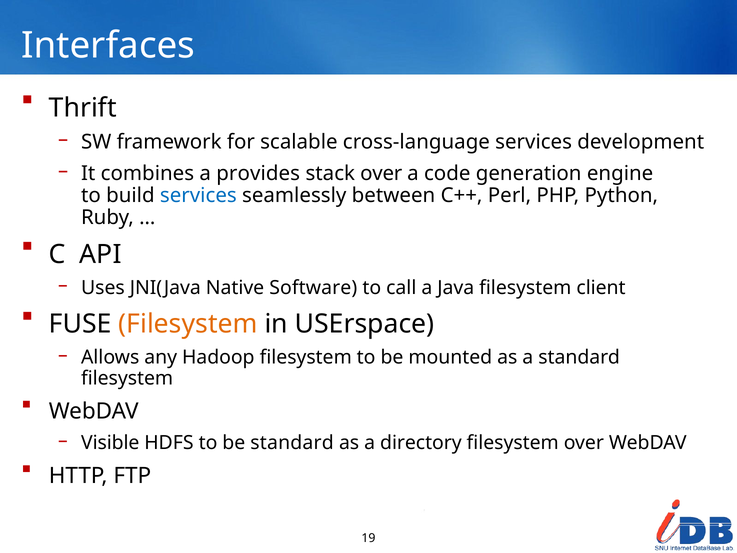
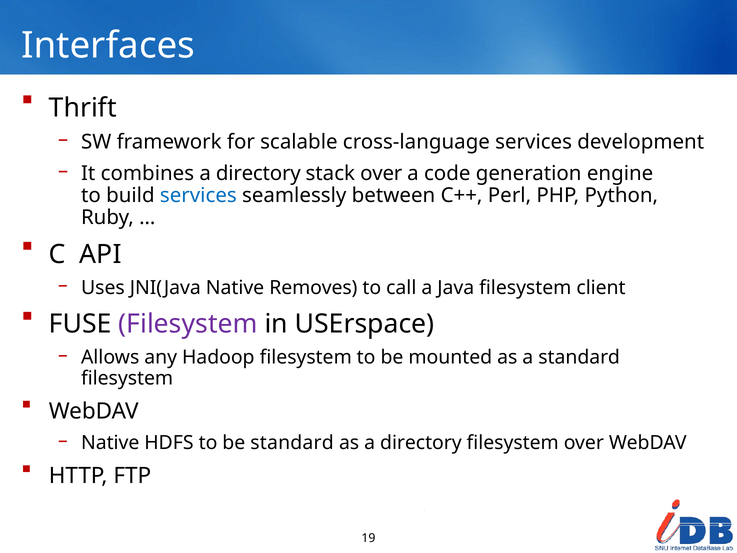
combines a provides: provides -> directory
Software: Software -> Removes
Filesystem at (188, 324) colour: orange -> purple
Visible at (110, 443): Visible -> Native
